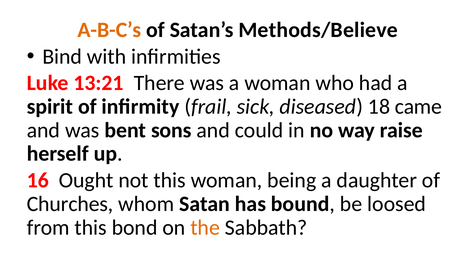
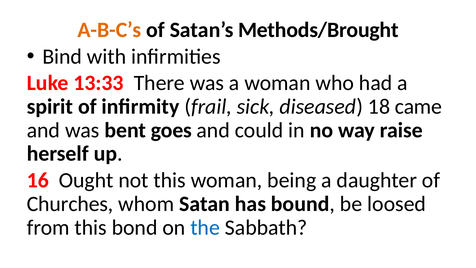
Methods/Believe: Methods/Believe -> Methods/Brought
13:21: 13:21 -> 13:33
sons: sons -> goes
the colour: orange -> blue
